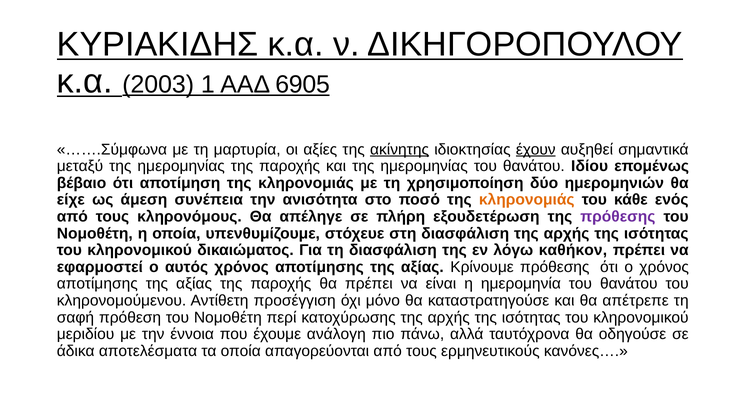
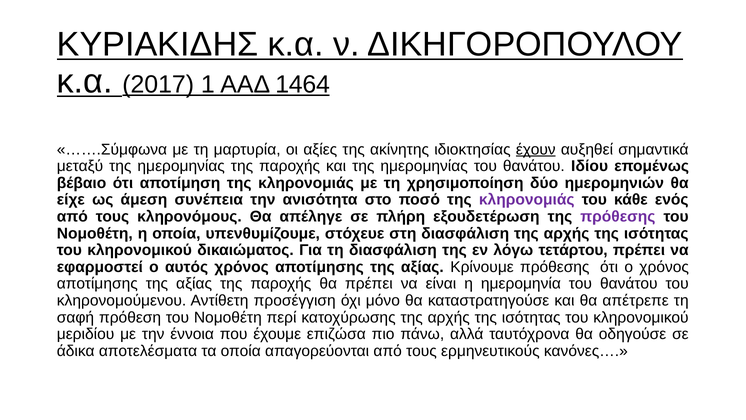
2003: 2003 -> 2017
6905: 6905 -> 1464
ακίνητης underline: present -> none
κληρονομιάς at (527, 200) colour: orange -> purple
καθήκον: καθήκον -> τετάρτου
ανάλογη: ανάλογη -> επιζώσα
